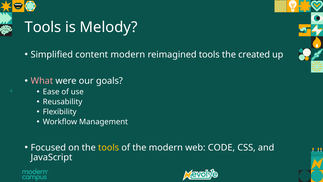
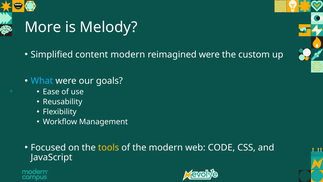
Tools at (43, 27): Tools -> More
reimagined tools: tools -> were
created: created -> custom
What colour: pink -> light blue
